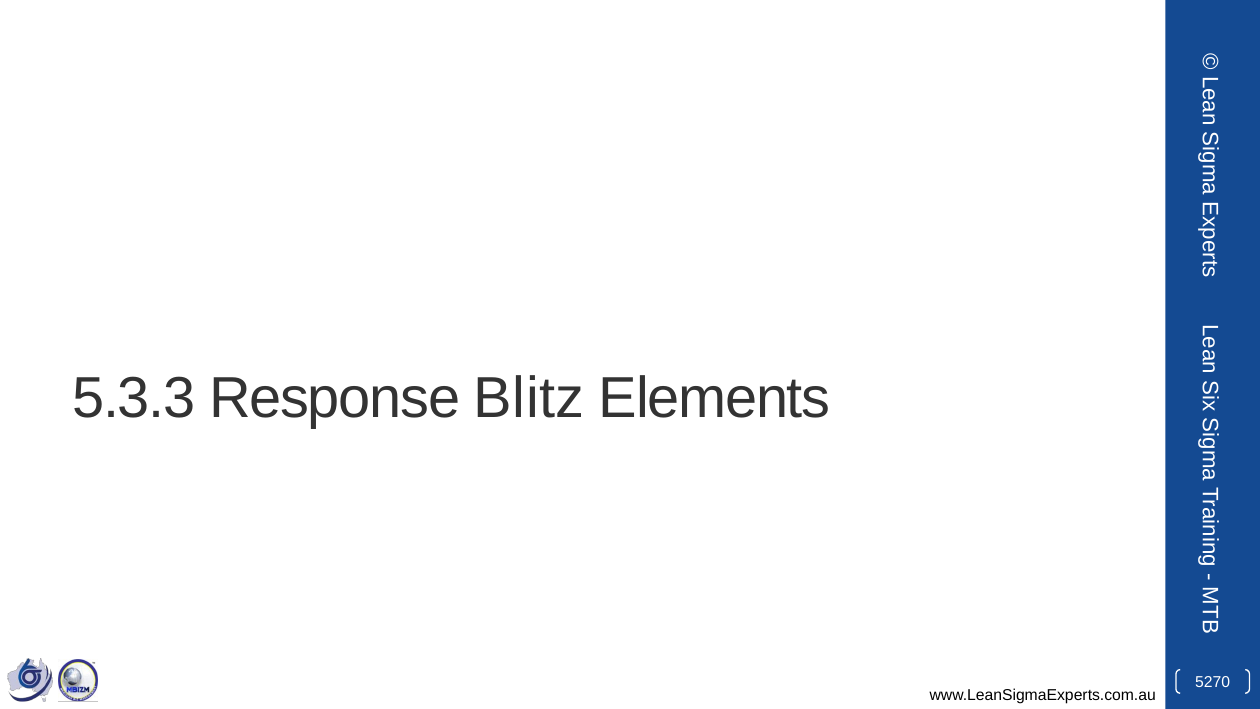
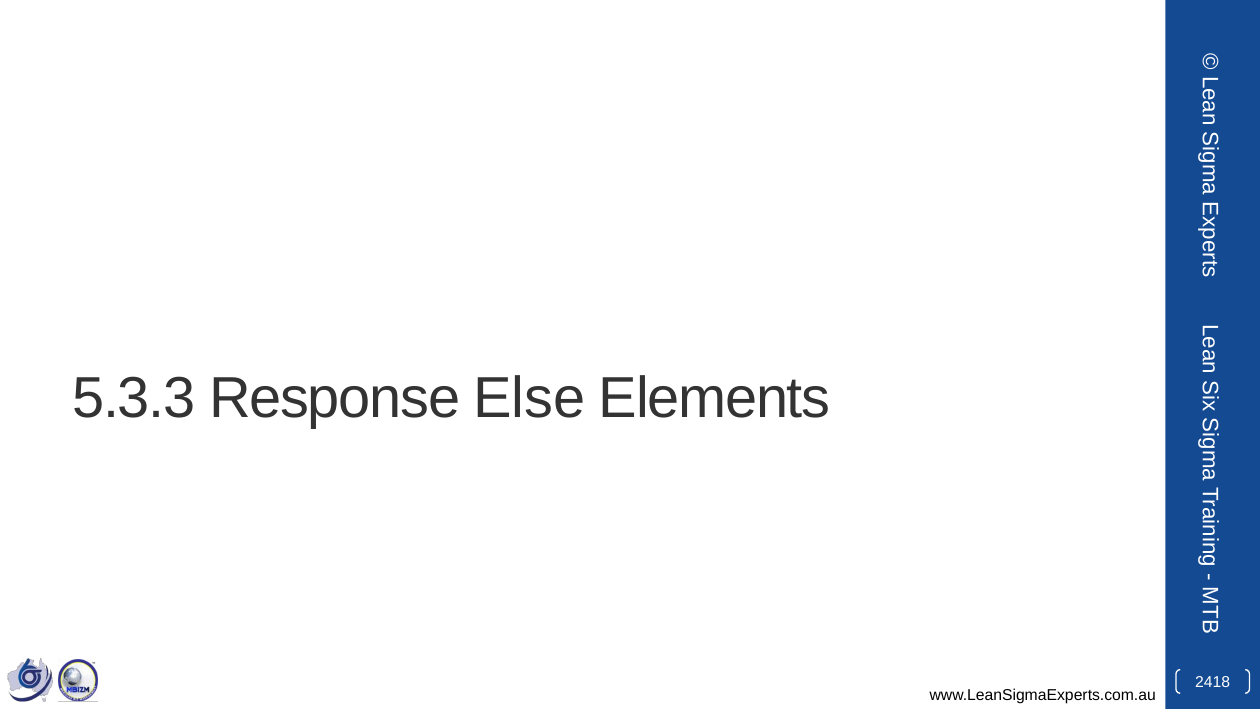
Blitz: Blitz -> Else
5270: 5270 -> 2418
